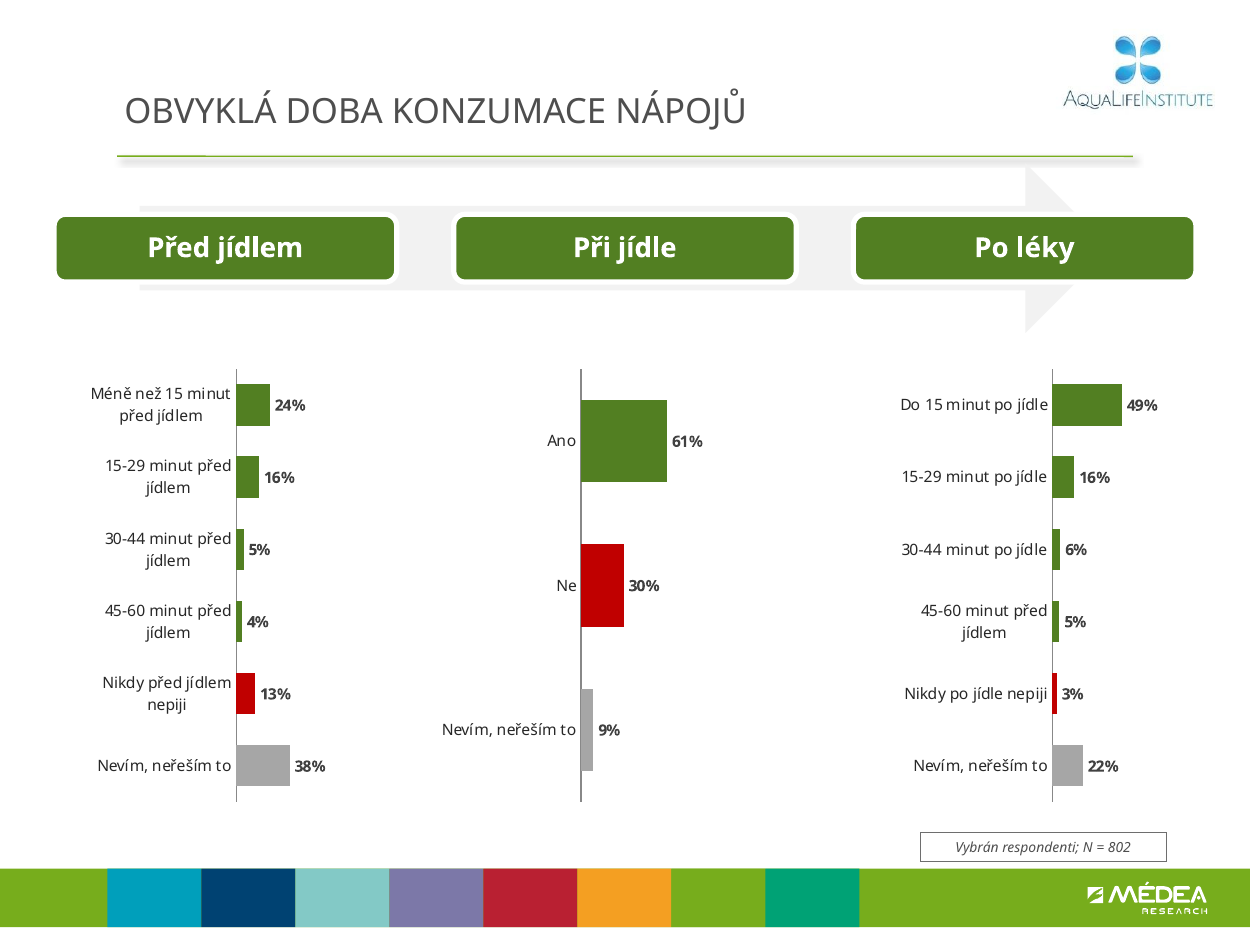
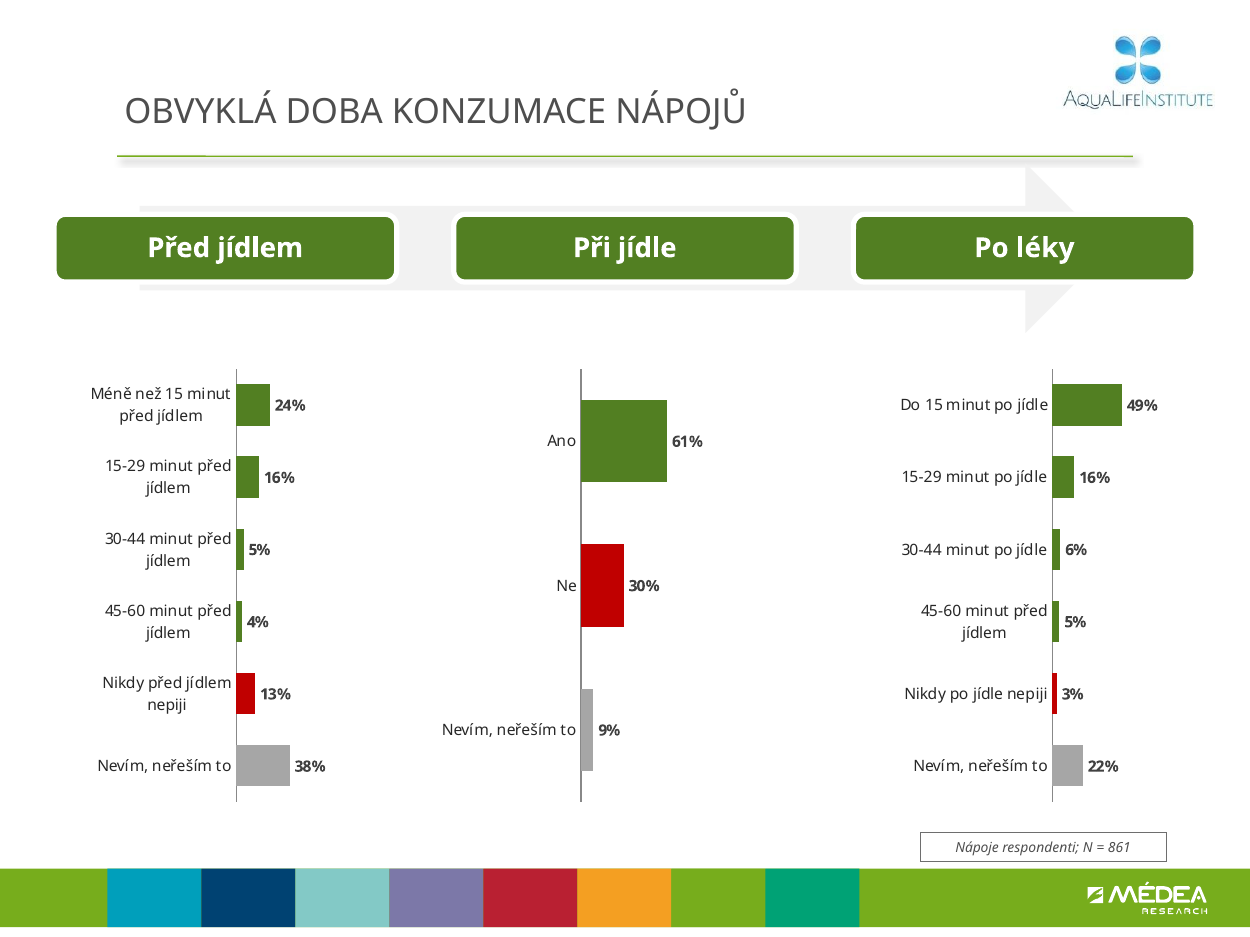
Vybrán: Vybrán -> Nápoje
802: 802 -> 861
